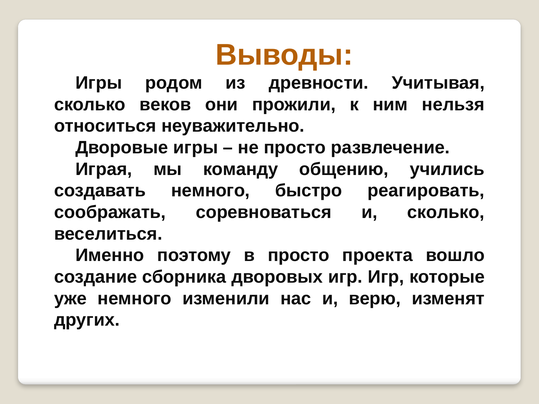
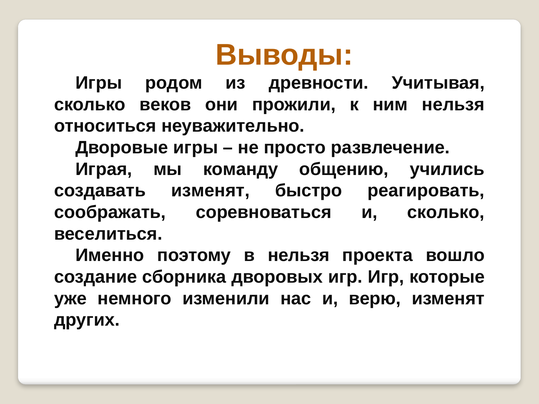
создавать немного: немного -> изменят
в просто: просто -> нельзя
